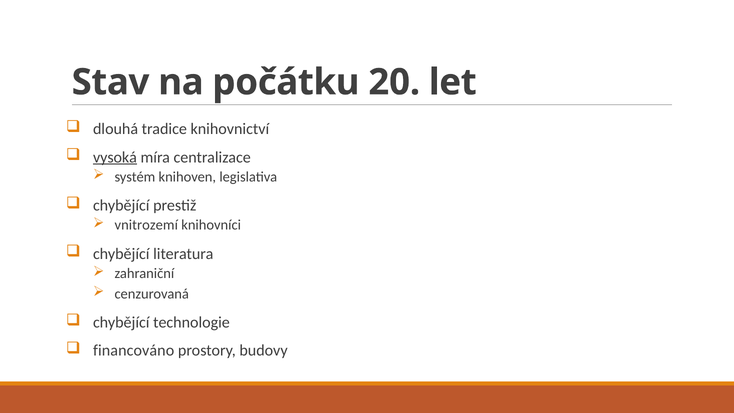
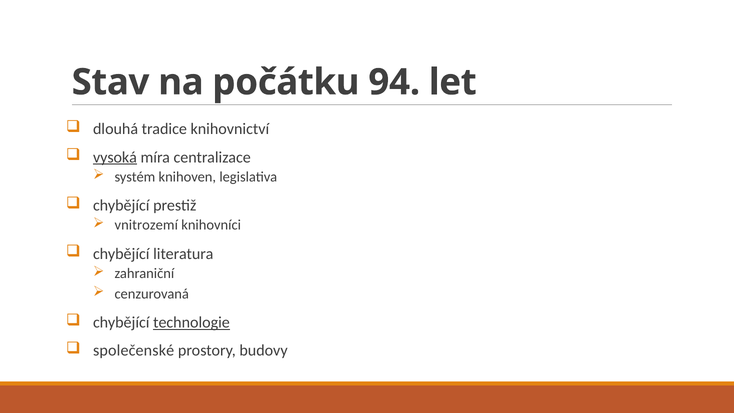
20: 20 -> 94
technologie underline: none -> present
financováno: financováno -> společenské
